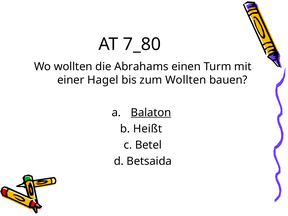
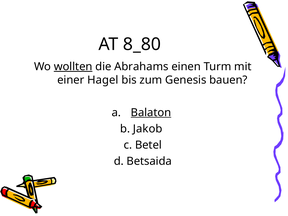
7_80: 7_80 -> 8_80
wollten at (73, 67) underline: none -> present
zum Wollten: Wollten -> Genesis
Heißt: Heißt -> Jakob
